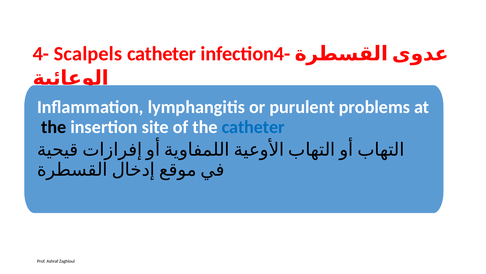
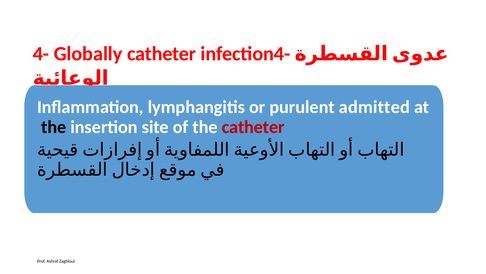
Scalpels: Scalpels -> Globally
problems: problems -> admitted
catheter at (253, 127) colour: blue -> red
